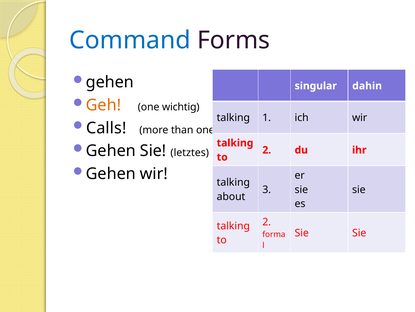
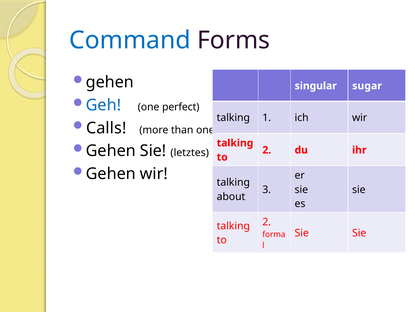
dahin: dahin -> sugar
Geh colour: orange -> blue
wichtig: wichtig -> perfect
